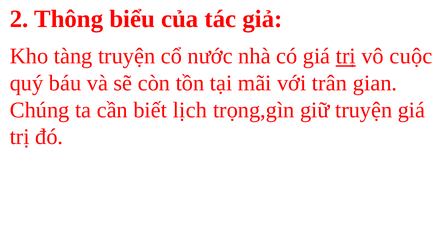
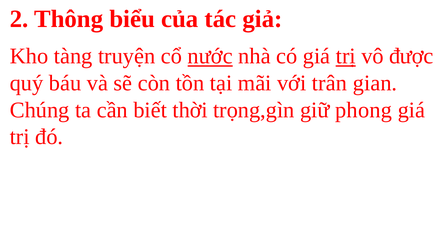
nước underline: none -> present
cuộc: cuộc -> được
lịch: lịch -> thời
giữ truyện: truyện -> phong
